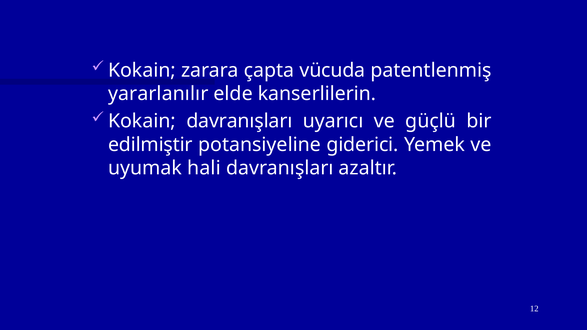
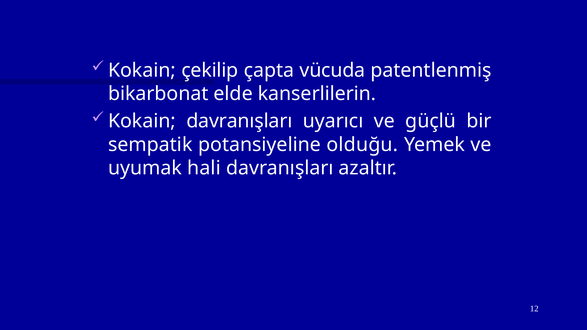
zarara: zarara -> çekilip
yararlanılır: yararlanılır -> bikarbonat
edilmiştir: edilmiştir -> sempatik
giderici: giderici -> olduğu
